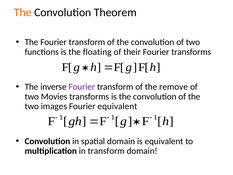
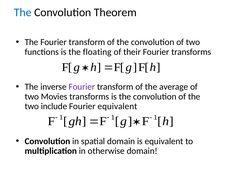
The at (23, 12) colour: orange -> blue
remove: remove -> average
images: images -> include
in transform: transform -> otherwise
